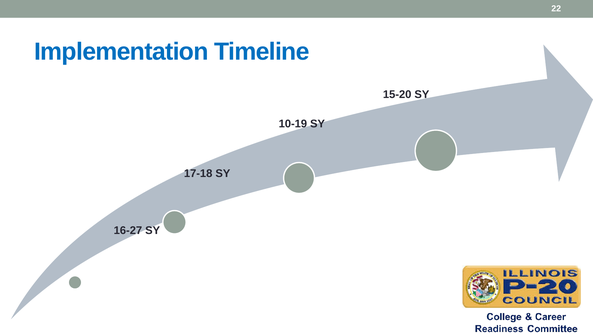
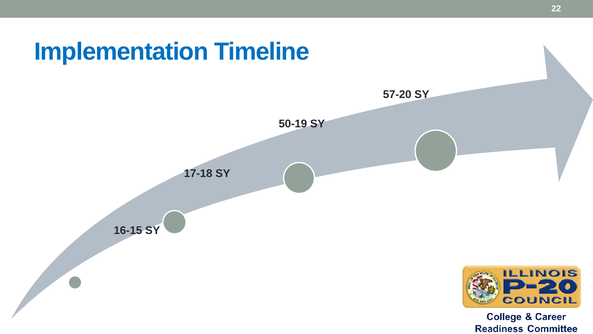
15-20: 15-20 -> 57-20
10-19: 10-19 -> 50-19
16-27: 16-27 -> 16-15
